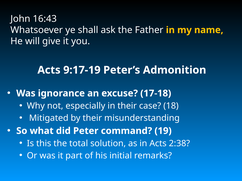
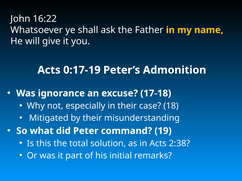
16:43: 16:43 -> 16:22
9:17-19: 9:17-19 -> 0:17-19
